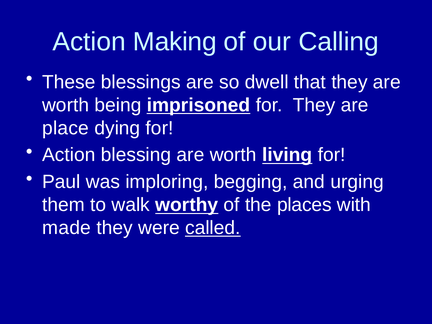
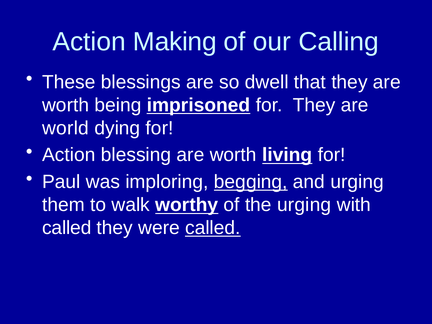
place: place -> world
begging underline: none -> present
the places: places -> urging
made at (67, 228): made -> called
